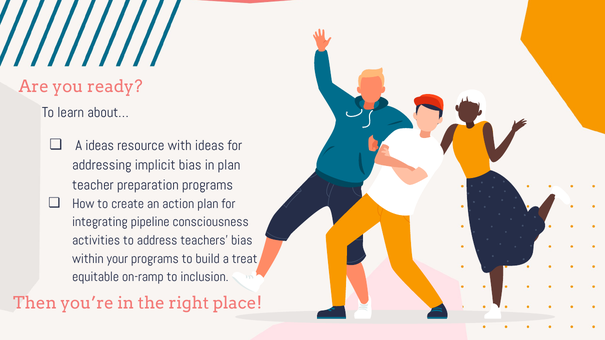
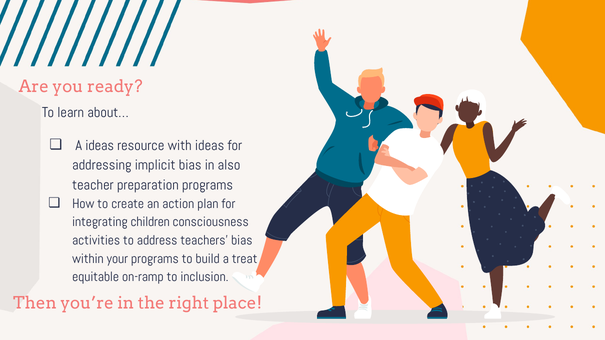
in plan: plan -> also
pipeline: pipeline -> children
